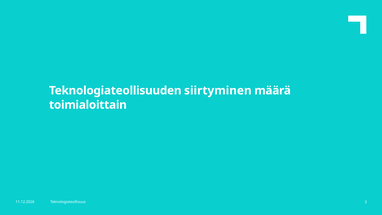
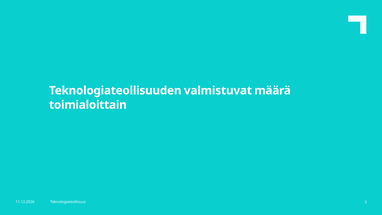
siirtyminen: siirtyminen -> valmistuvat
